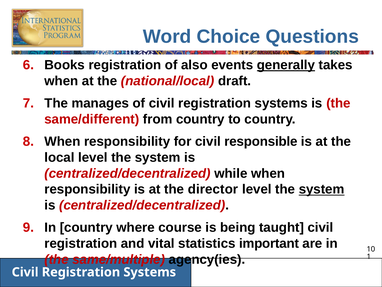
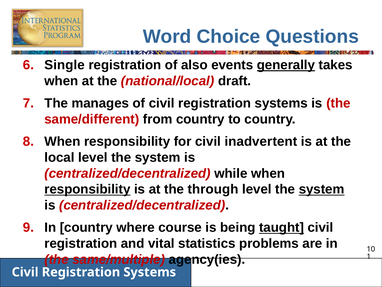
Books: Books -> Single
responsible: responsible -> inadvertent
responsibility at (87, 189) underline: none -> present
director: director -> through
taught underline: none -> present
important: important -> problems
